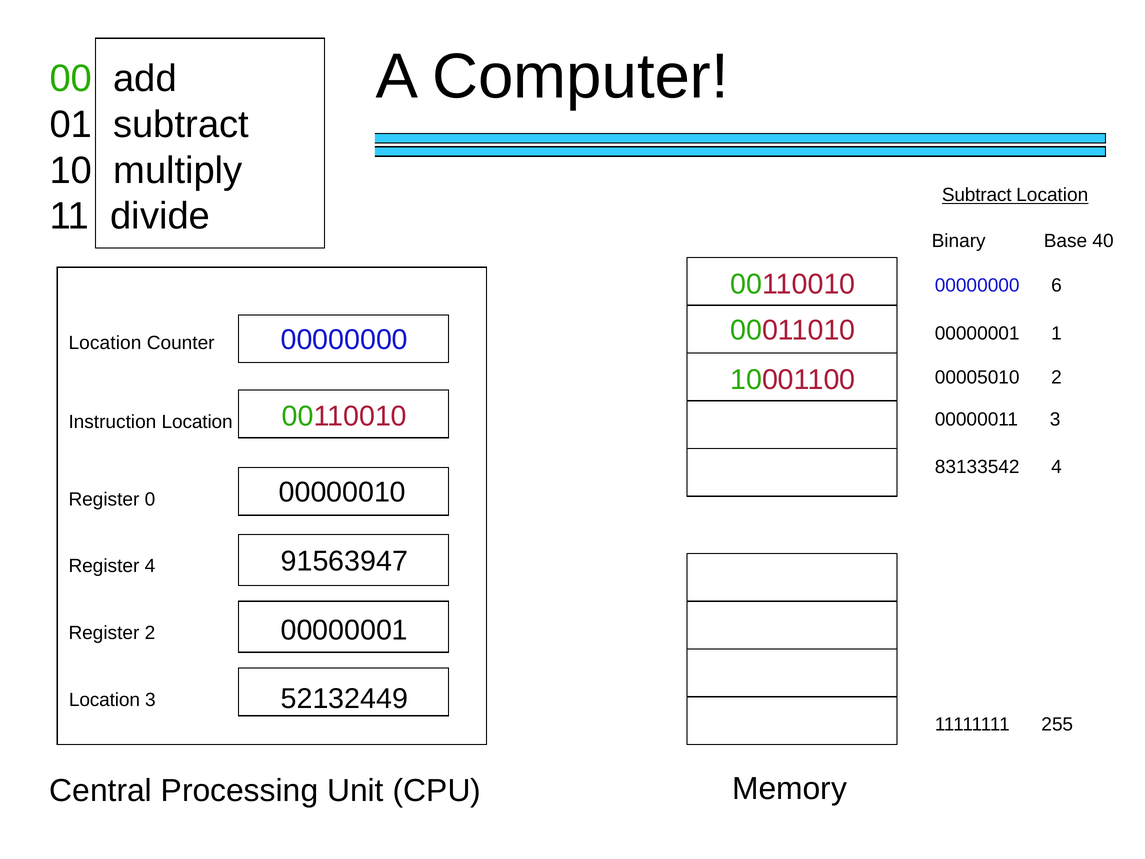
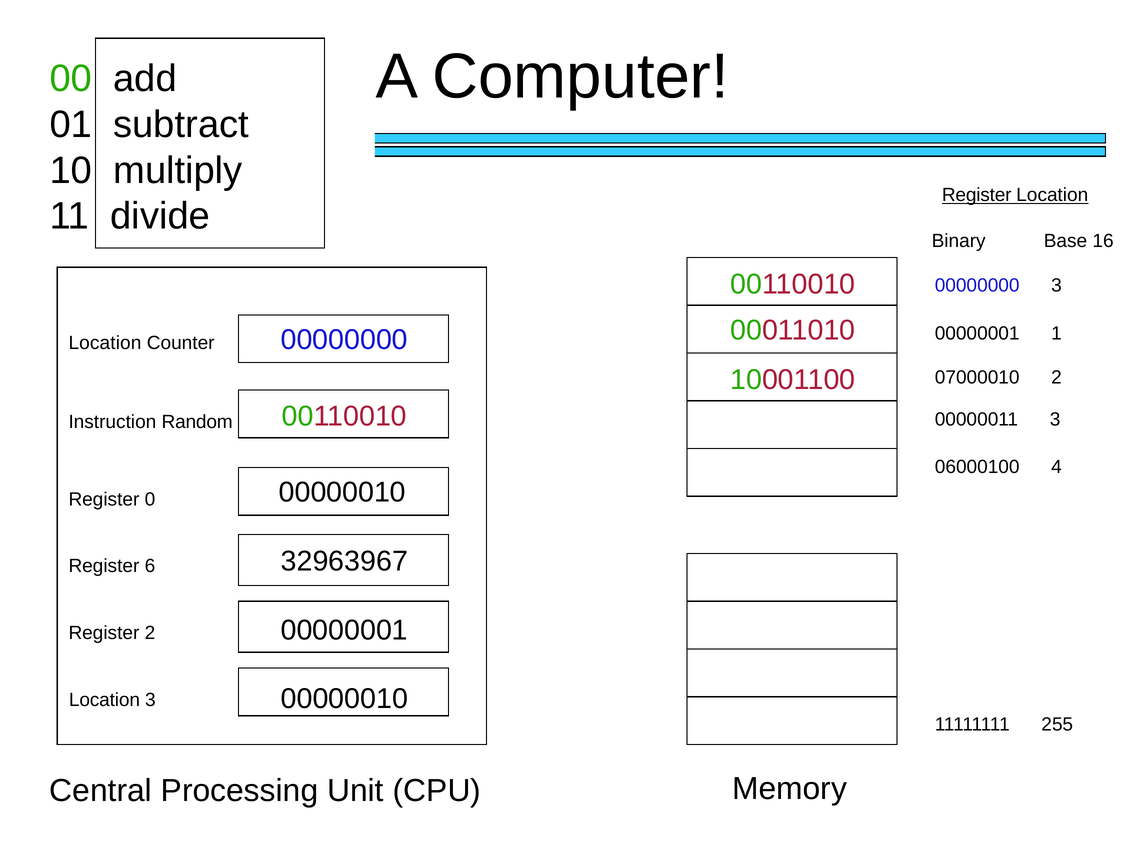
Subtract at (977, 195): Subtract -> Register
40: 40 -> 16
00000000 6: 6 -> 3
00005010: 00005010 -> 07000010
Instruction Location: Location -> Random
83133542: 83133542 -> 06000100
91563947: 91563947 -> 32963967
Register 4: 4 -> 6
3 52132449: 52132449 -> 00000010
